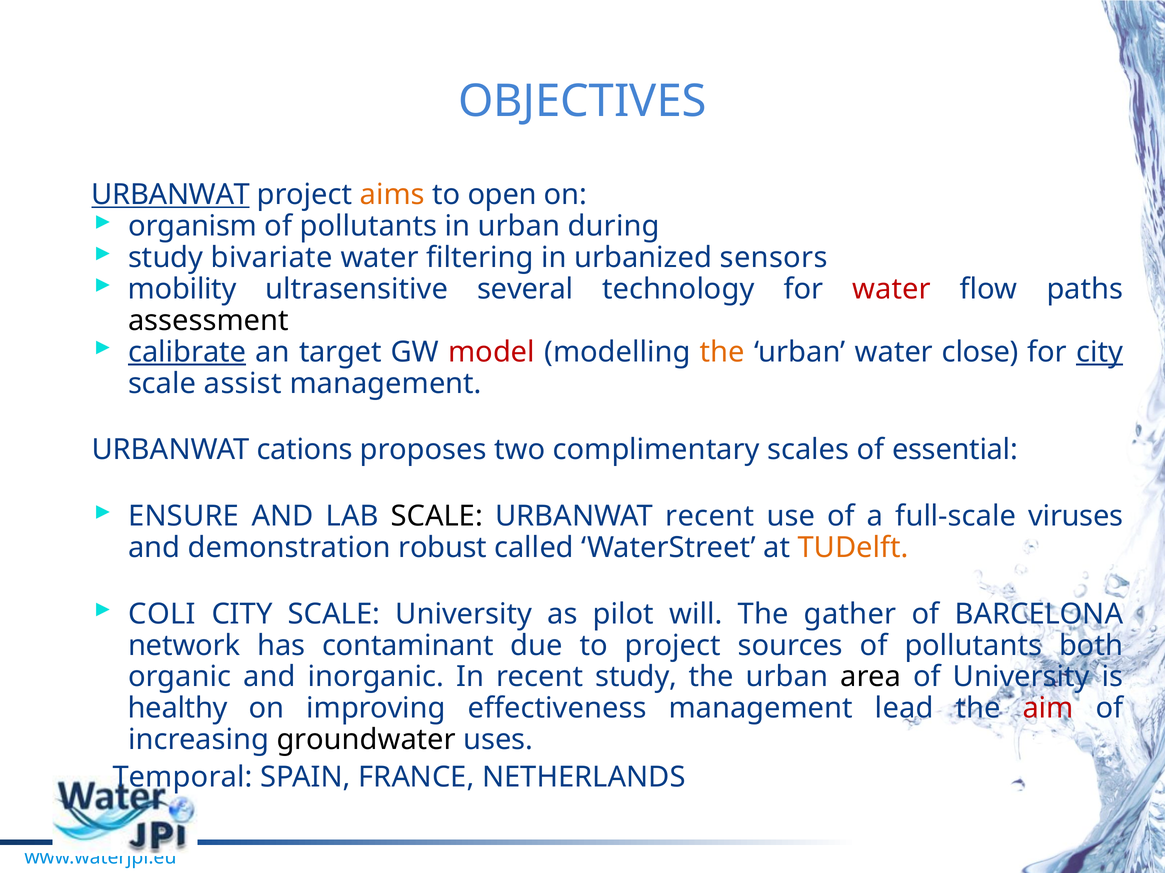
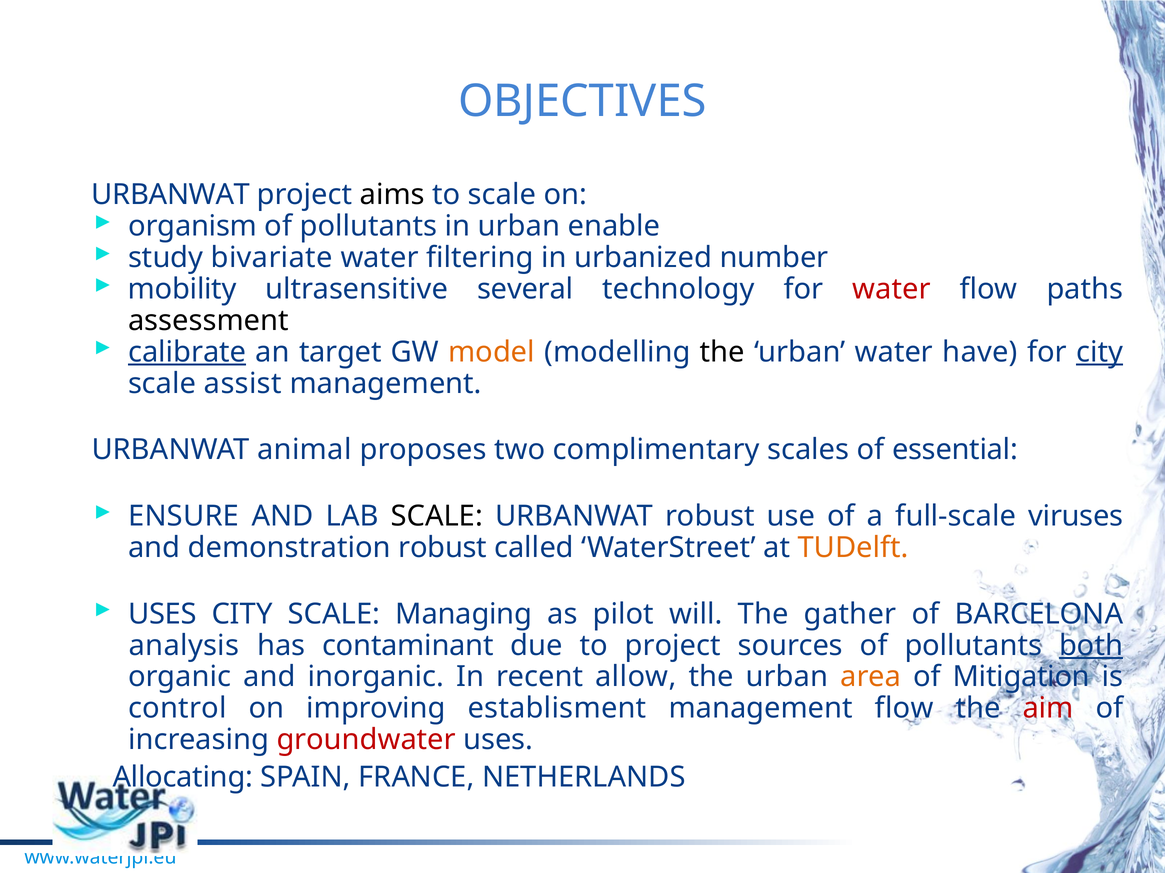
URBANWAT at (171, 195) underline: present -> none
aims colour: orange -> black
to open: open -> scale
during: during -> enable
sensors: sensors -> number
model colour: red -> orange
the at (722, 352) colour: orange -> black
close: close -> have
cations: cations -> animal
URBANWAT recent: recent -> robust
COLI at (162, 614): COLI -> USES
SCALE University: University -> Managing
network: network -> analysis
both underline: none -> present
recent study: study -> allow
area colour: black -> orange
of University: University -> Mitigation
healthy: healthy -> control
effectiveness: effectiveness -> establisment
management lead: lead -> flow
groundwater colour: black -> red
Temporal: Temporal -> Allocating
